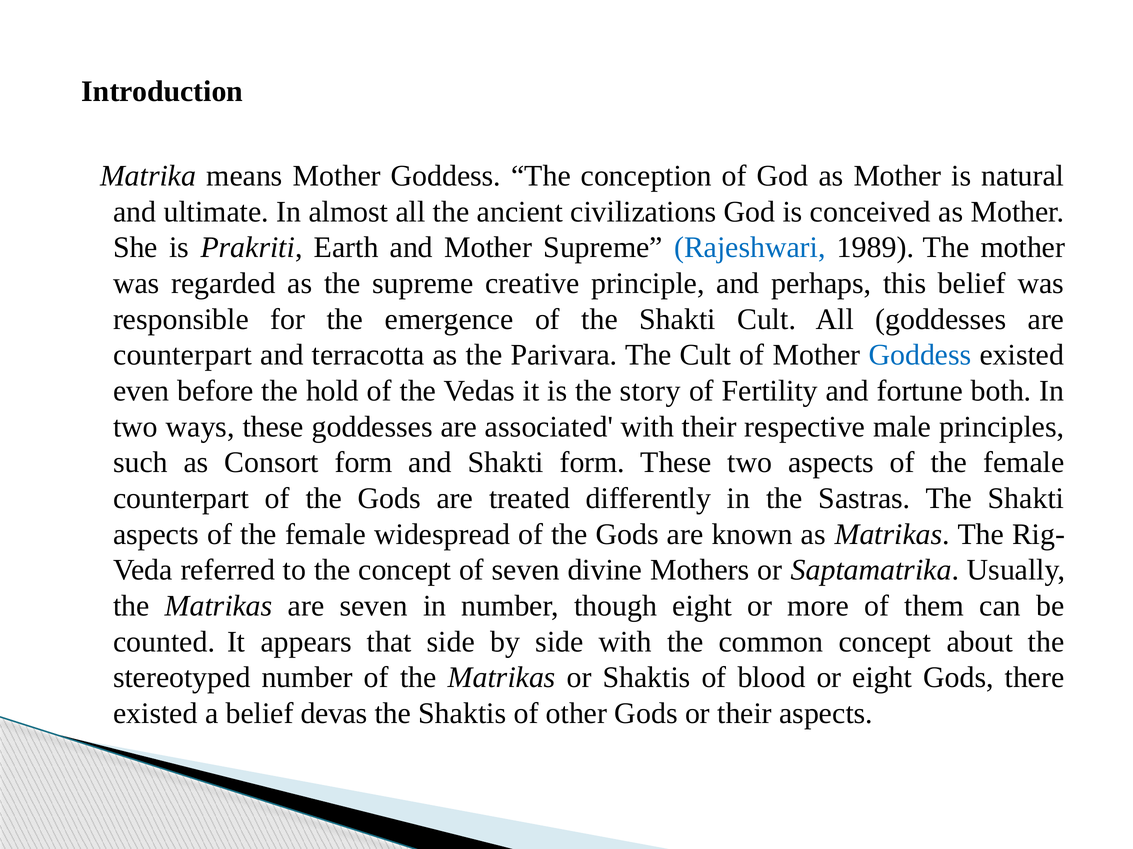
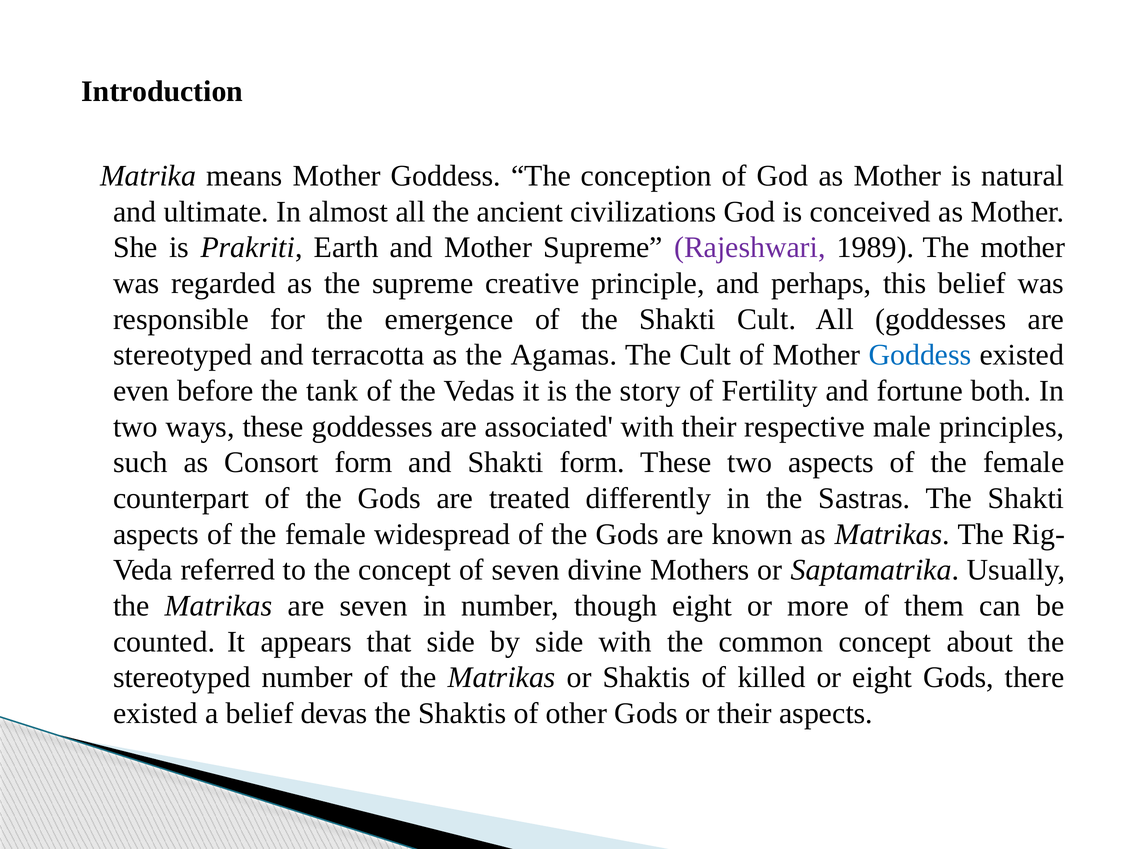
Rajeshwari colour: blue -> purple
counterpart at (183, 355): counterpart -> stereotyped
Parivara: Parivara -> Agamas
hold: hold -> tank
blood: blood -> killed
